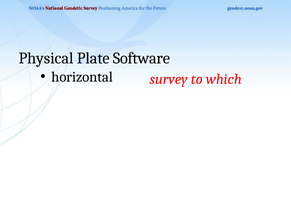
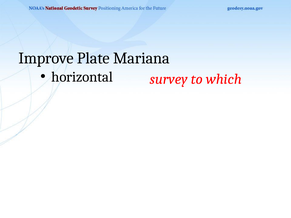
Physical: Physical -> Improve
Software: Software -> Mariana
